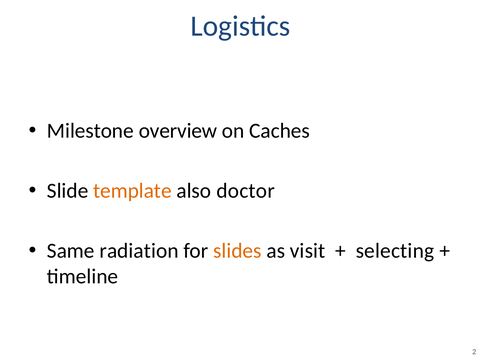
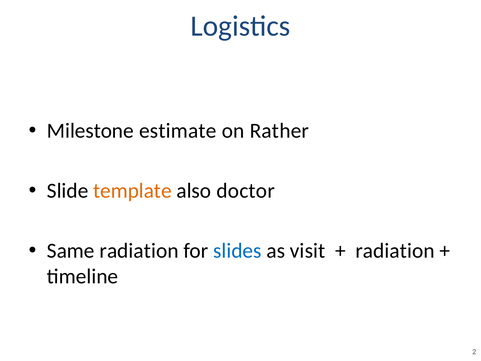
overview: overview -> estimate
Caches: Caches -> Rather
slides colour: orange -> blue
selecting at (395, 251): selecting -> radiation
